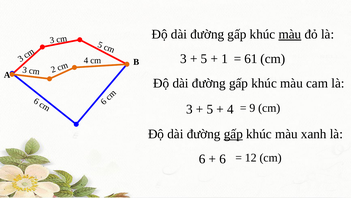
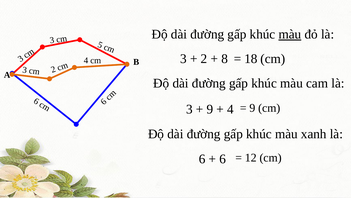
5 at (204, 59): 5 -> 2
1: 1 -> 8
61: 61 -> 18
5 at (210, 109): 5 -> 9
gấp at (233, 134) underline: present -> none
